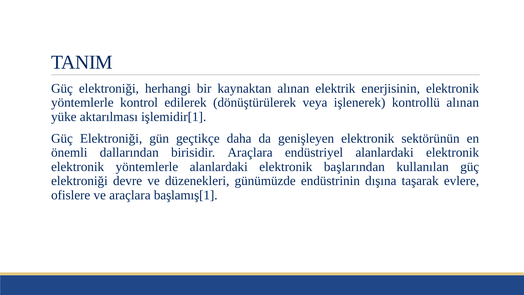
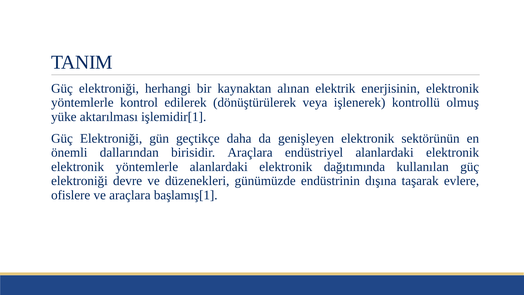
kontrollü alınan: alınan -> olmuş
başlarından: başlarından -> dağıtımında
